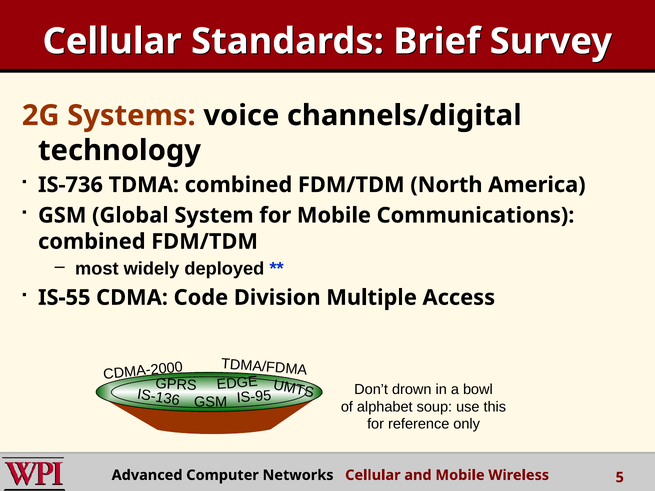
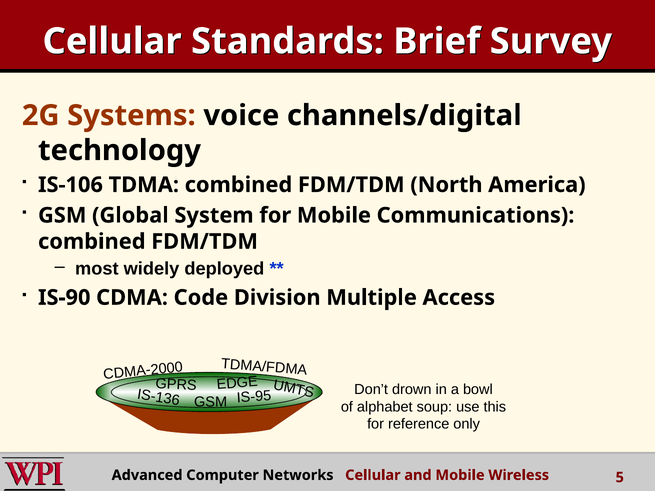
IS-736: IS-736 -> IS-106
IS-55: IS-55 -> IS-90
